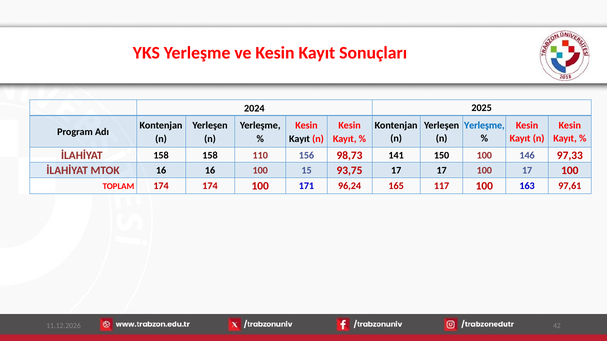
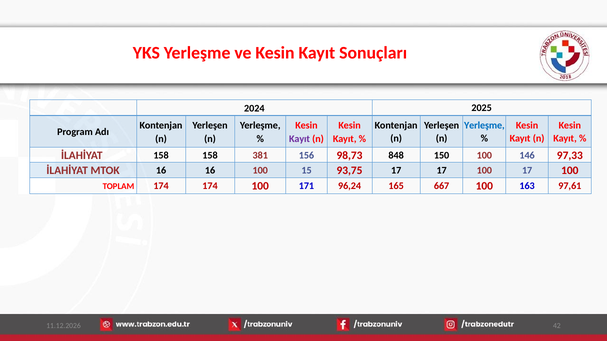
Kayıt at (300, 139) colour: black -> purple
110: 110 -> 381
141: 141 -> 848
117: 117 -> 667
